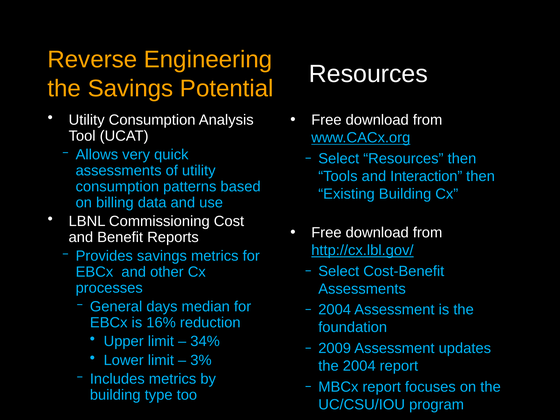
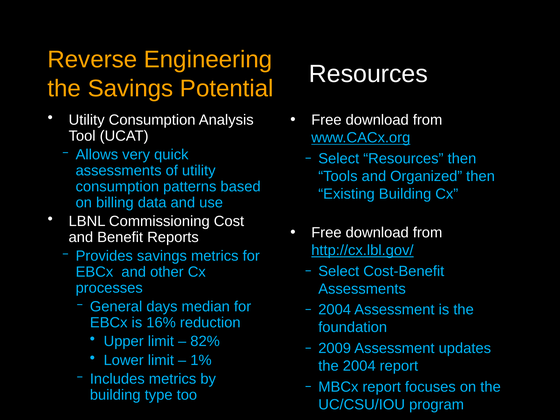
Interaction: Interaction -> Organized
34%: 34% -> 82%
3%: 3% -> 1%
